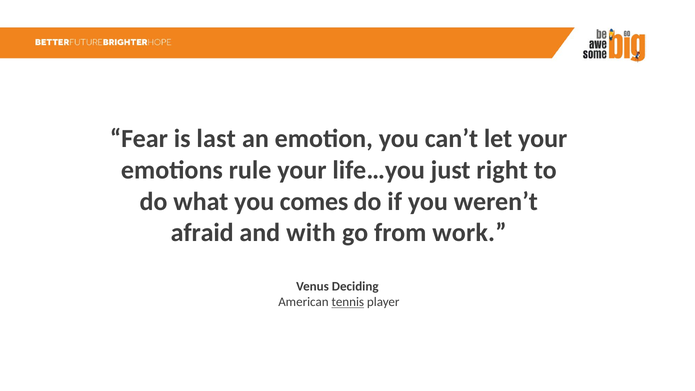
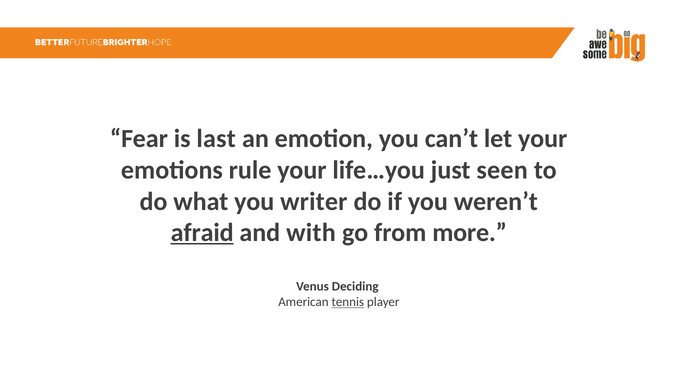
right: right -> seen
comes: comes -> writer
afraid underline: none -> present
work: work -> more
